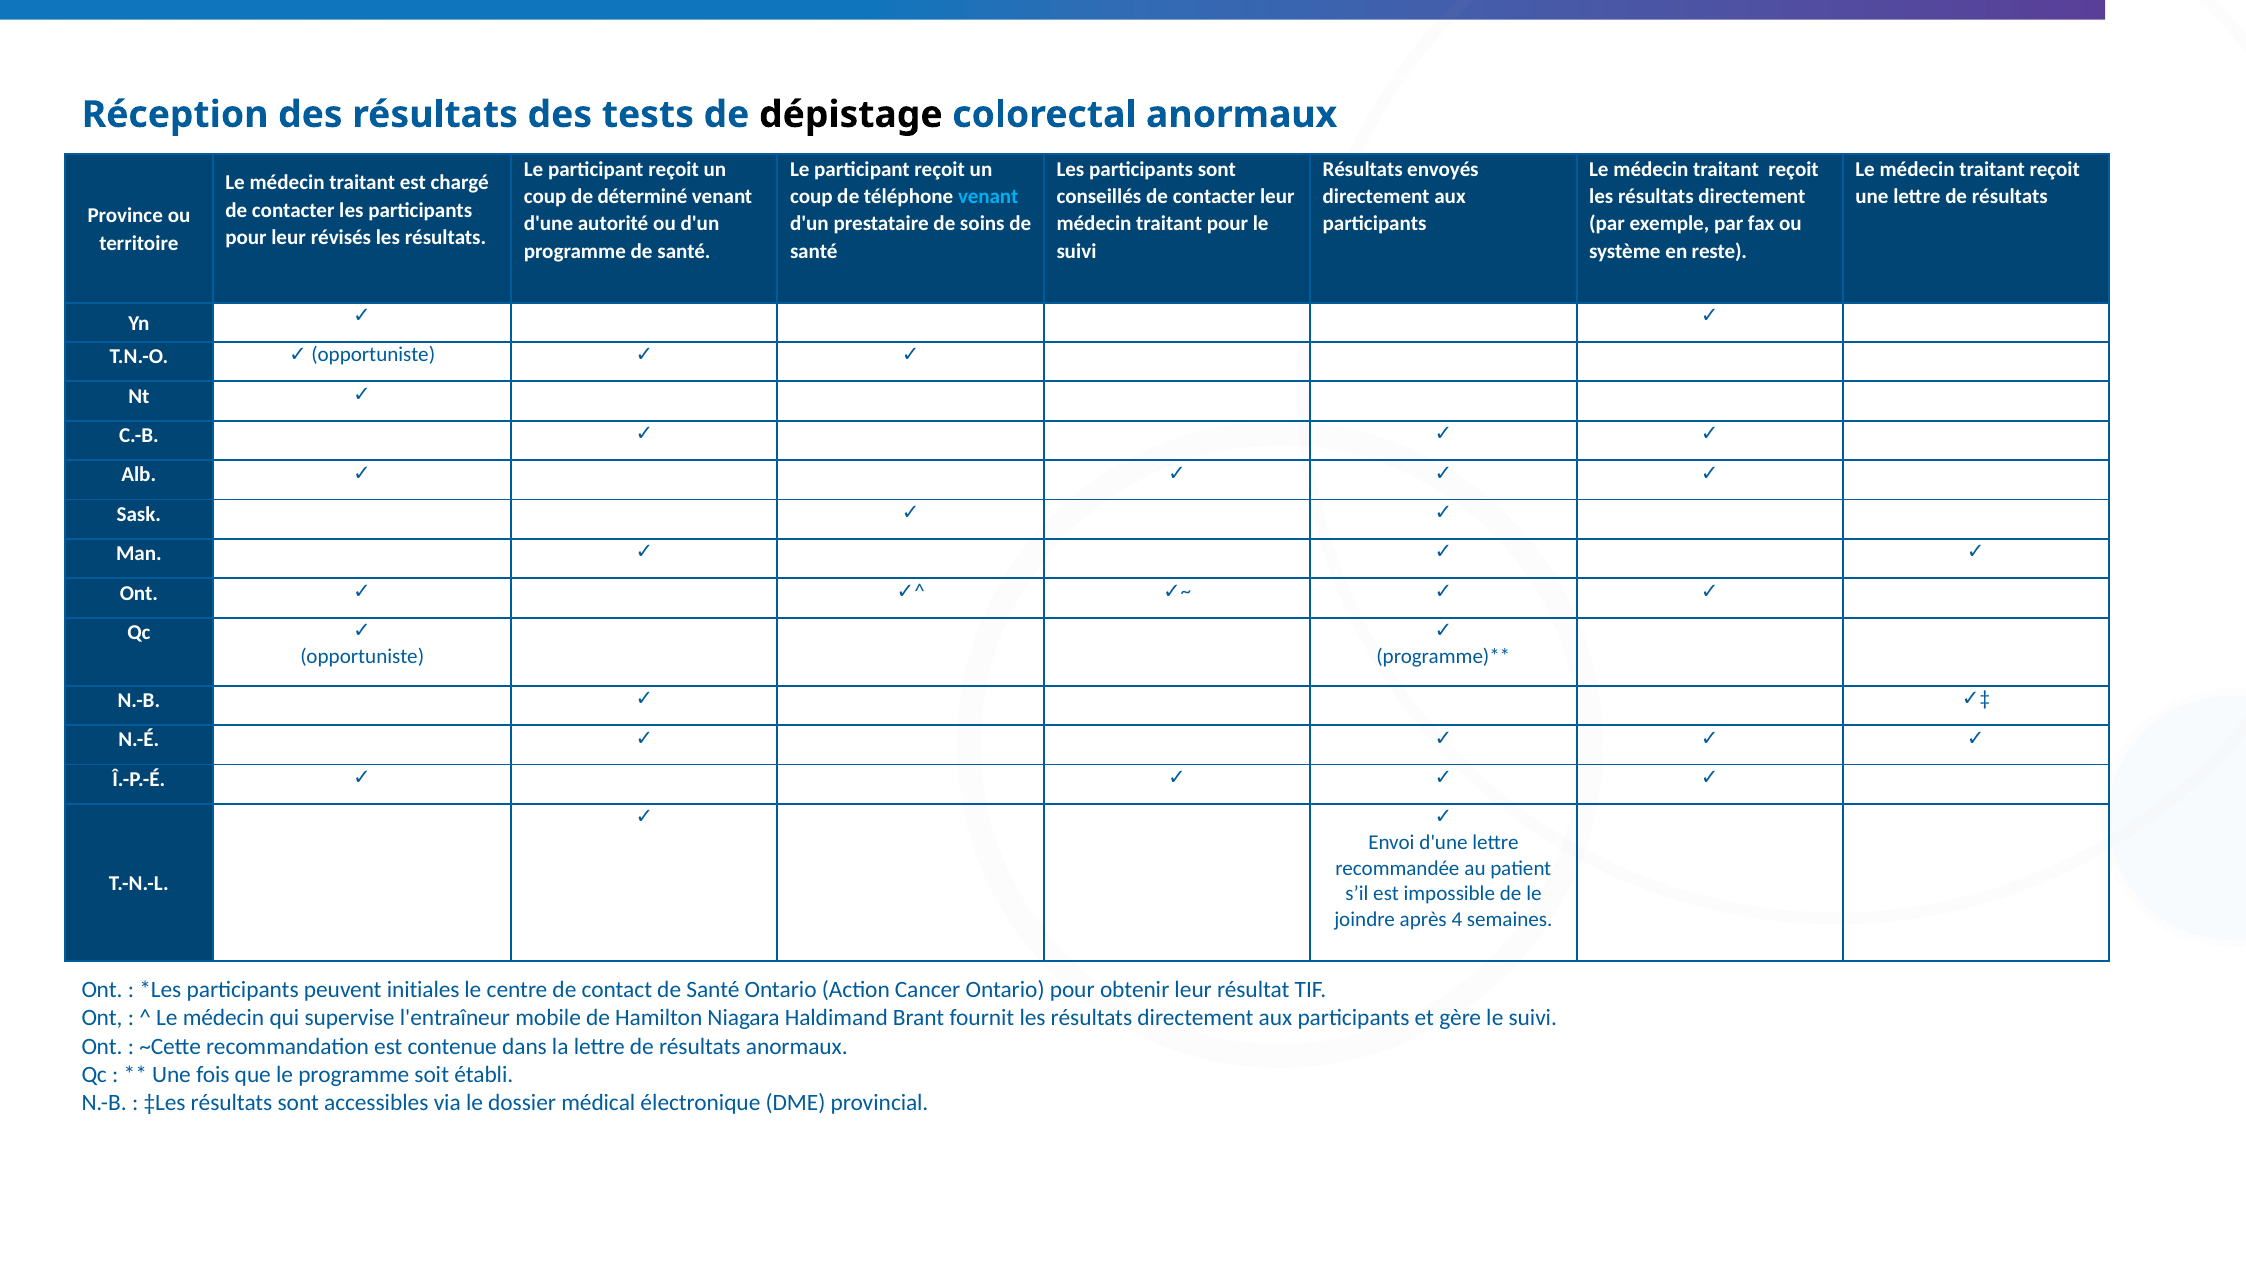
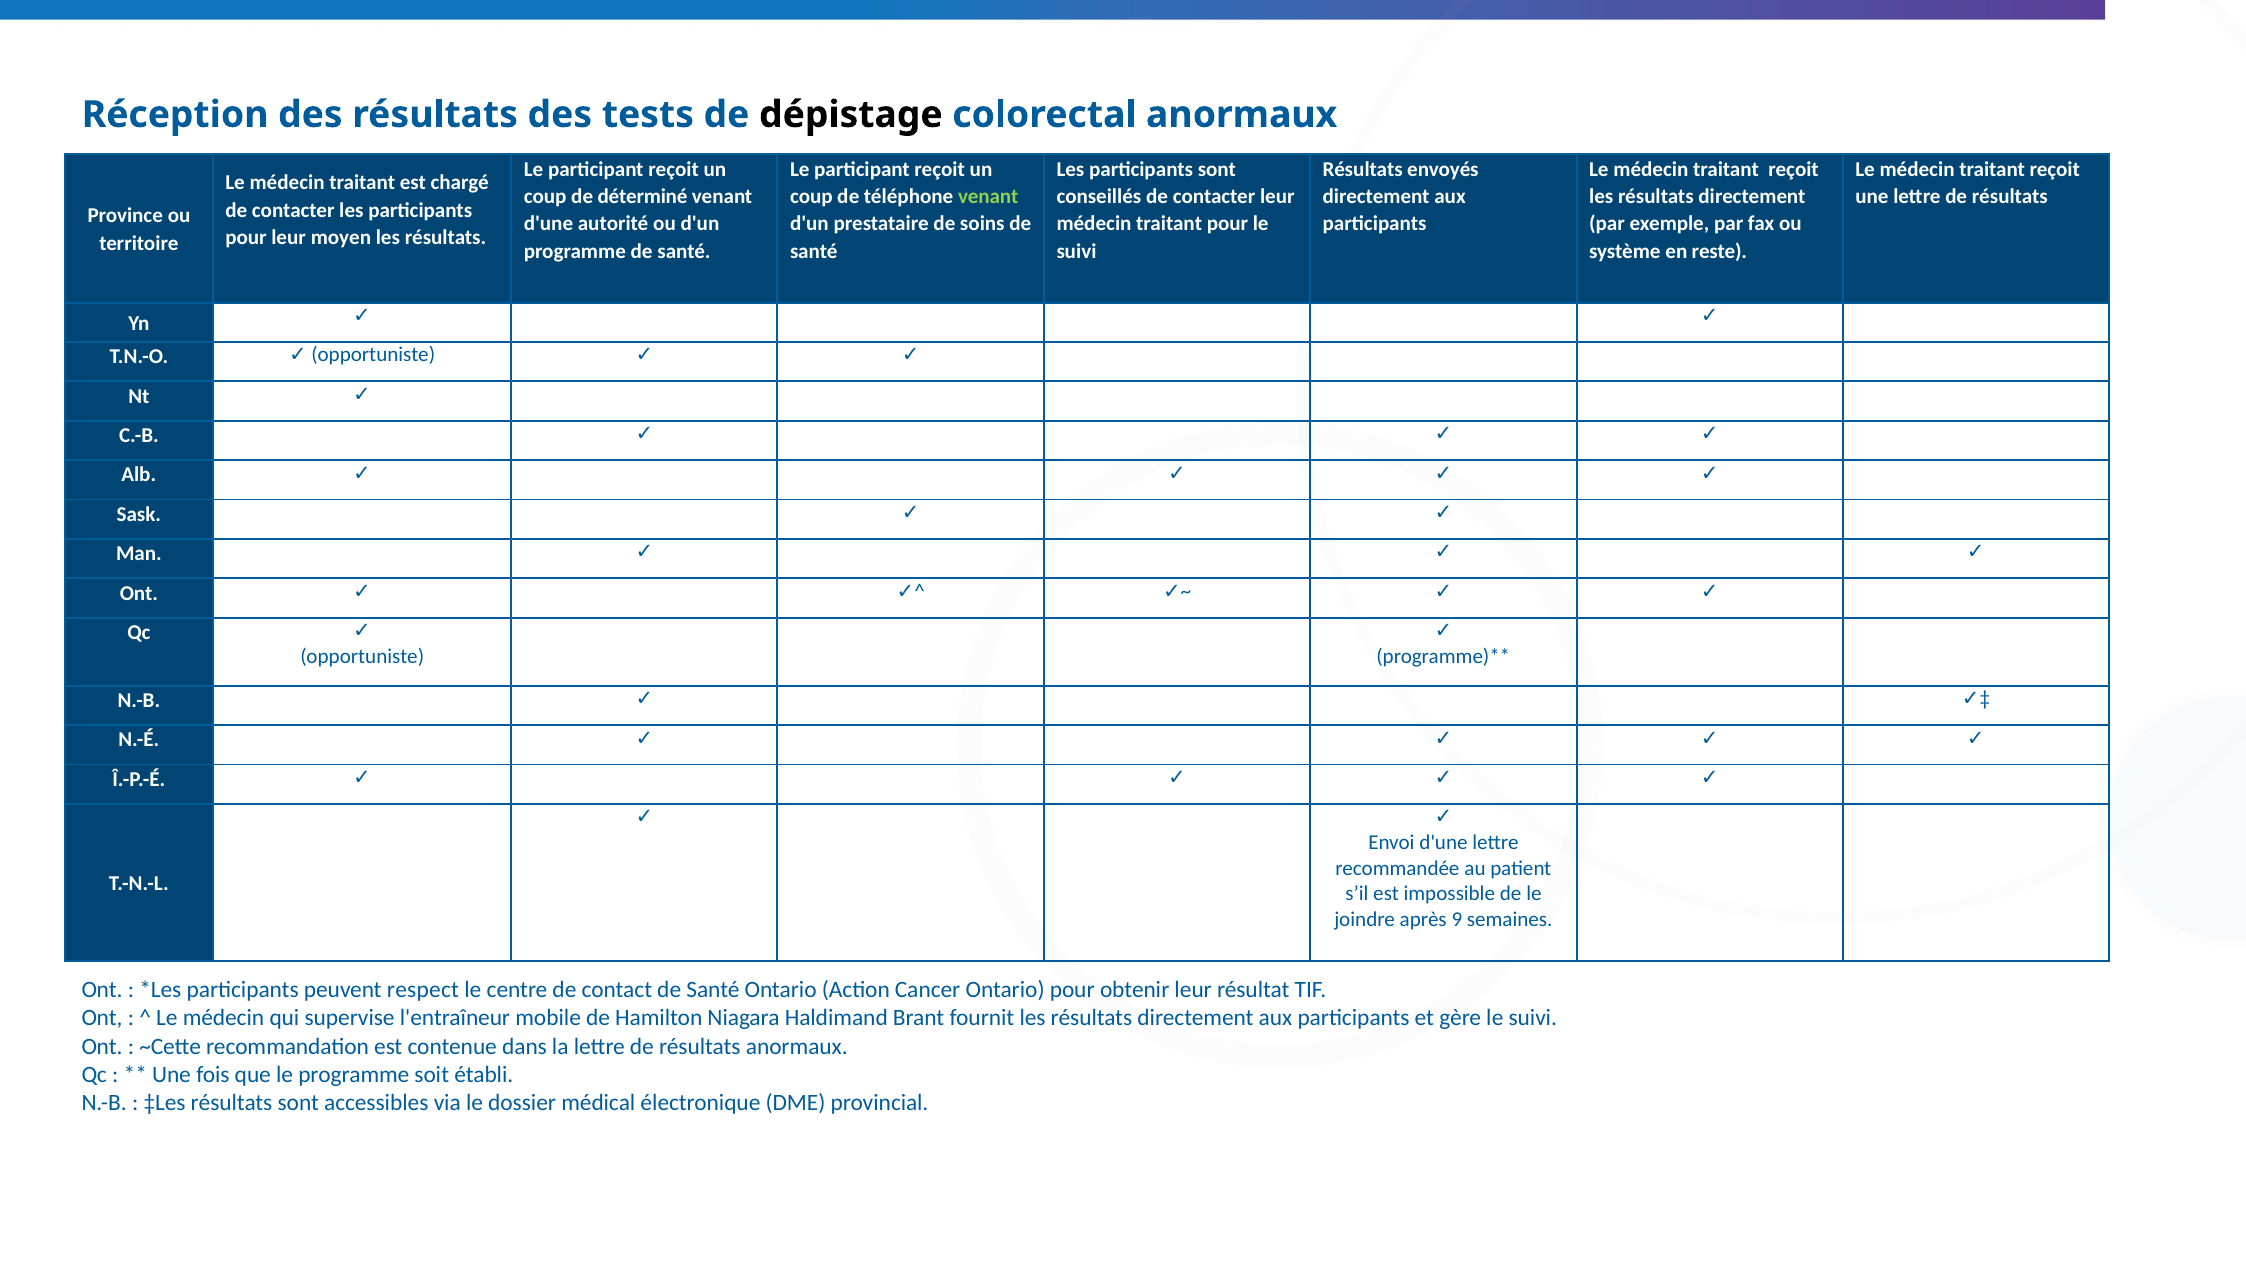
venant at (988, 197) colour: light blue -> light green
révisés: révisés -> moyen
4: 4 -> 9
initiales: initiales -> respect
